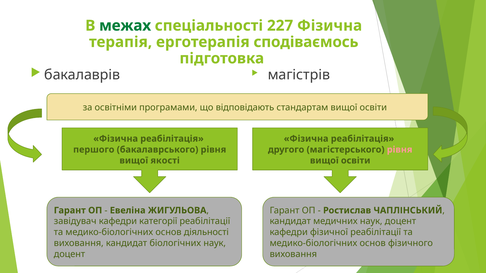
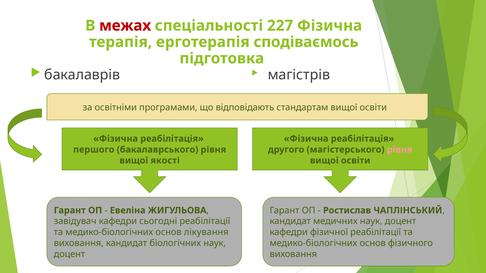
межах colour: green -> red
категорії: категорії -> сьогодні
діяльності: діяльності -> лікування
